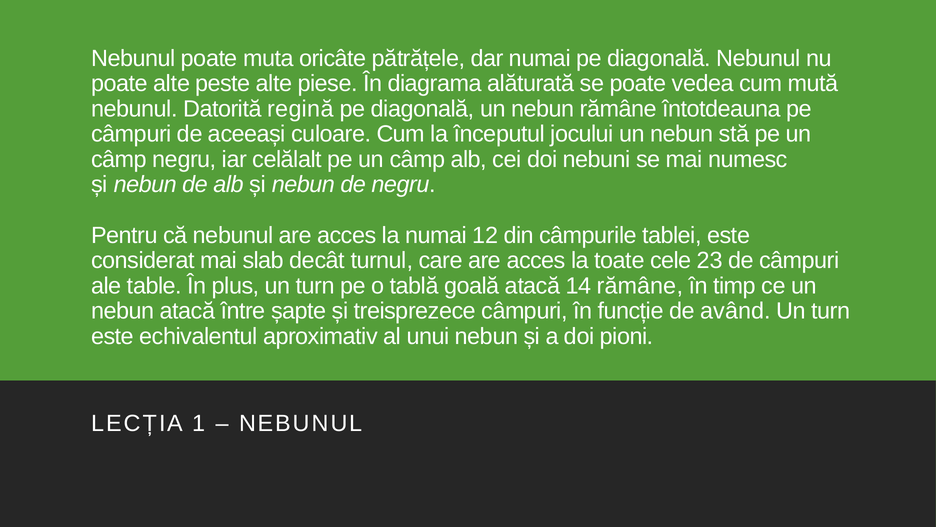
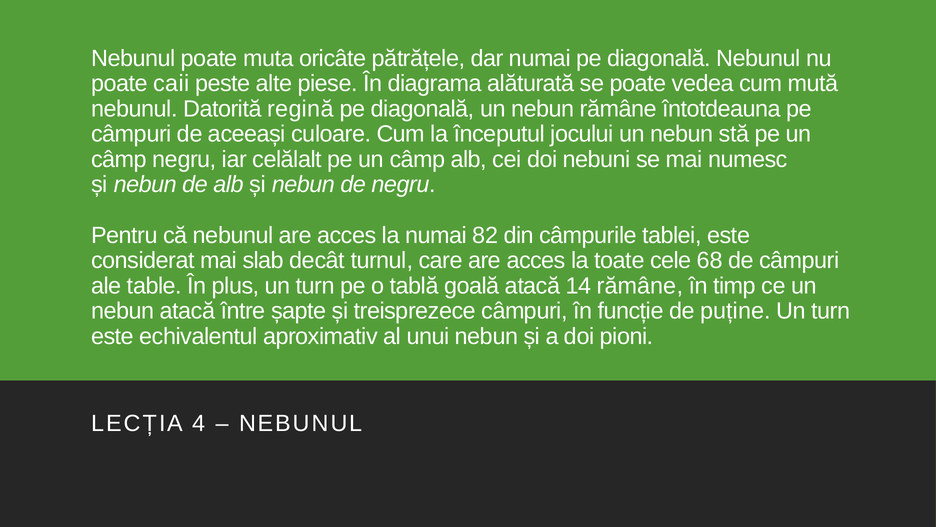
poate alte: alte -> caii
12: 12 -> 82
23: 23 -> 68
având: având -> puține
1: 1 -> 4
